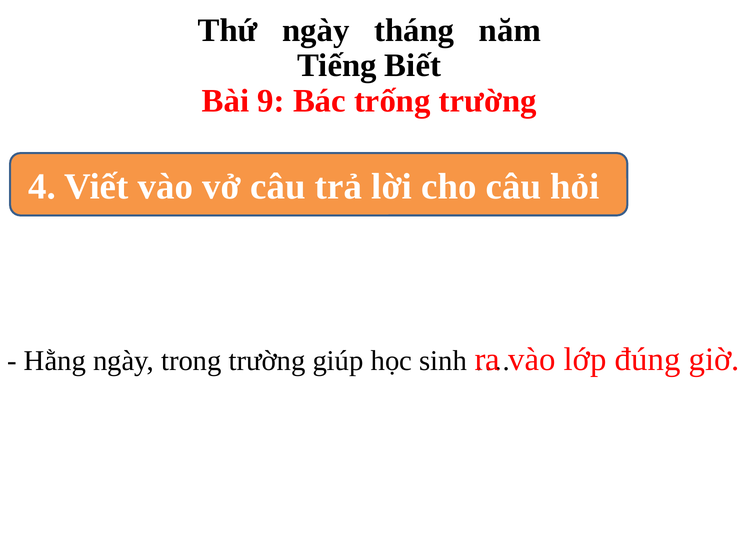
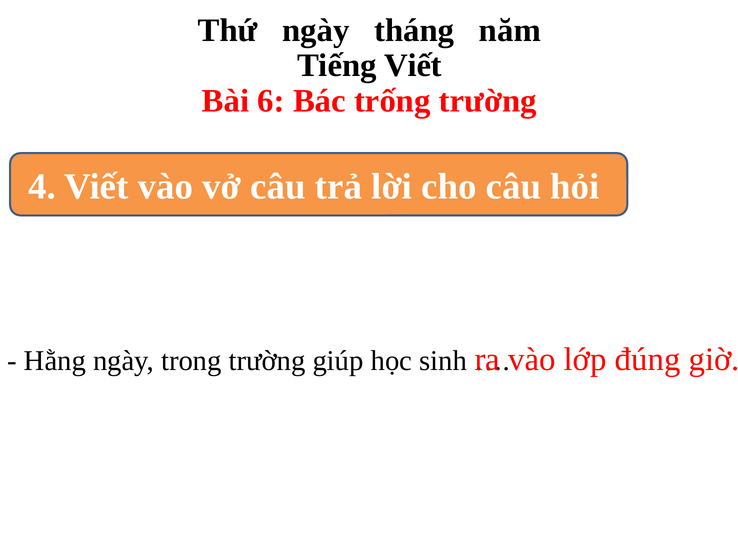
Tiếng Biết: Biết -> Viết
9: 9 -> 6
